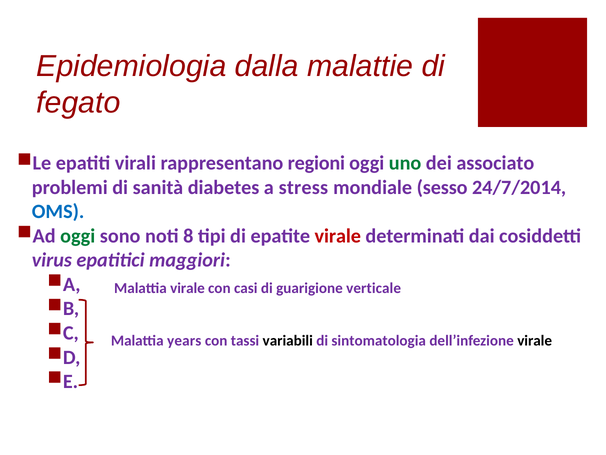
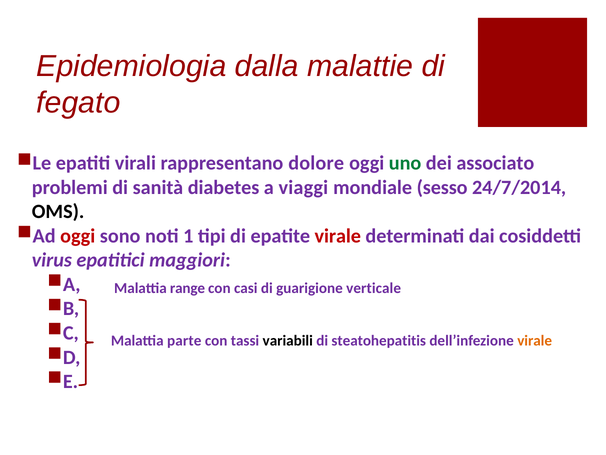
regioni: regioni -> dolore
stress: stress -> viaggi
OMS colour: blue -> black
oggi at (78, 236) colour: green -> red
8: 8 -> 1
Malattia virale: virale -> range
years: years -> parte
sintomatologia: sintomatologia -> steatohepatitis
virale at (535, 341) colour: black -> orange
